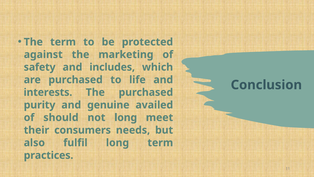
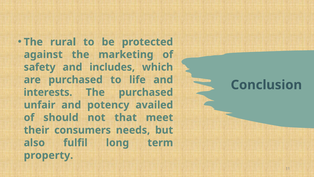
The term: term -> rural
purity: purity -> unfair
genuine: genuine -> potency
not long: long -> that
practices: practices -> property
